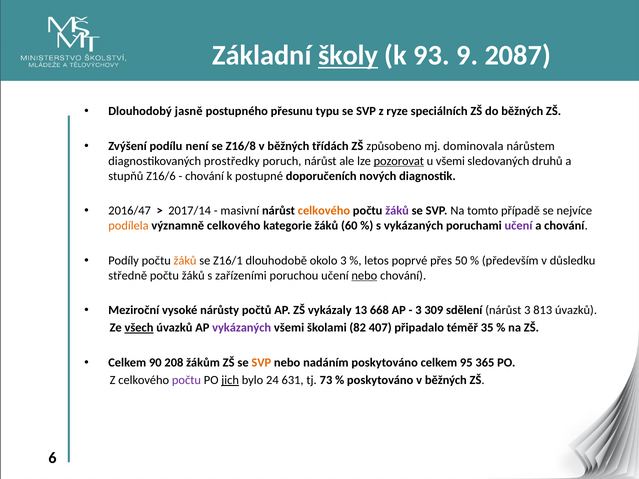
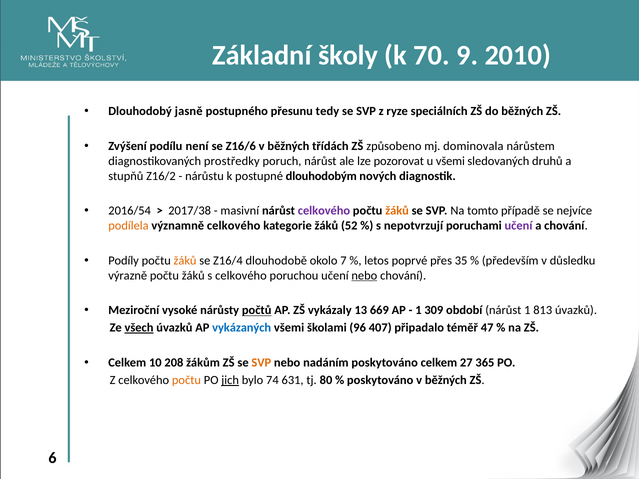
školy underline: present -> none
93: 93 -> 70
2087: 2087 -> 2010
typu: typu -> tedy
Z16/8: Z16/8 -> Z16/6
pozorovat underline: present -> none
Z16/6: Z16/6 -> Z16/2
chování at (205, 176): chování -> nárůstu
doporučeních: doporučeních -> dlouhodobým
2016/47: 2016/47 -> 2016/54
2017/14: 2017/14 -> 2017/38
celkového at (324, 211) colour: orange -> purple
žáků at (397, 211) colour: purple -> orange
60: 60 -> 52
s vykázaných: vykázaných -> nepotvrzují
Z16/1: Z16/1 -> Z16/4
okolo 3: 3 -> 7
50: 50 -> 35
středně: středně -> výrazně
s zařízeními: zařízeními -> celkového
počtů underline: none -> present
668: 668 -> 669
3 at (418, 311): 3 -> 1
sdělení: sdělení -> období
nárůst 3: 3 -> 1
vykázaných at (242, 328) colour: purple -> blue
82: 82 -> 96
35: 35 -> 47
90: 90 -> 10
95: 95 -> 27
počtu at (186, 380) colour: purple -> orange
24: 24 -> 74
73: 73 -> 80
